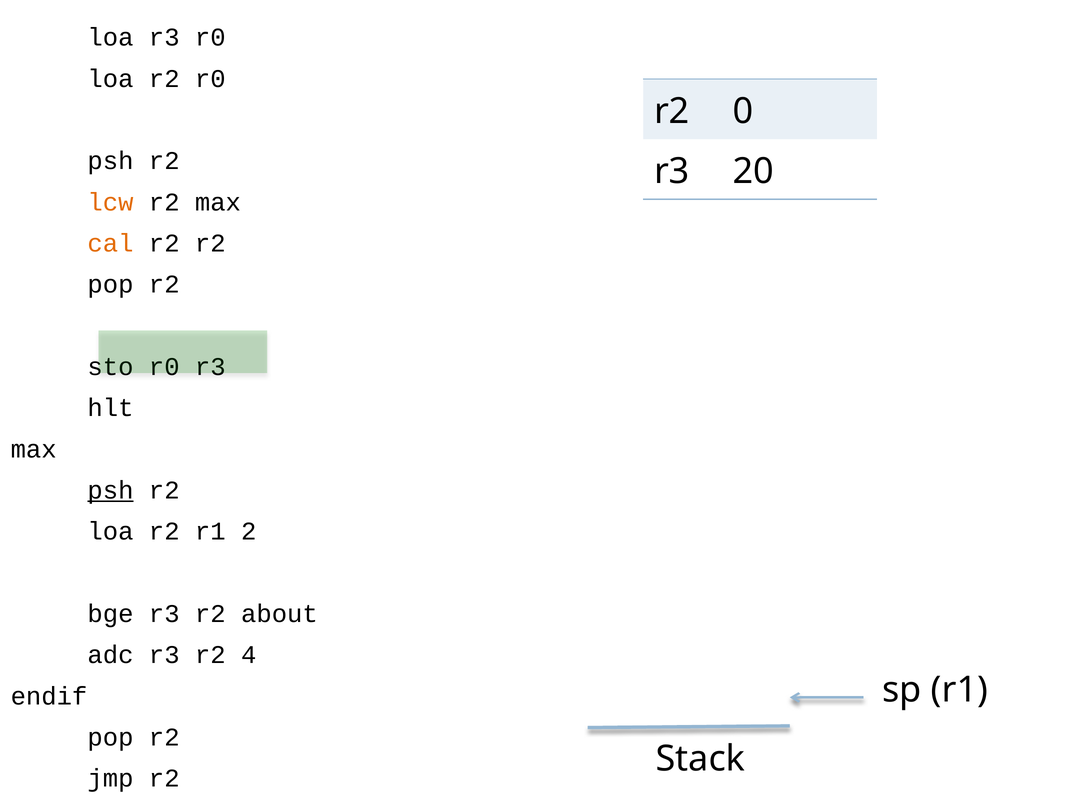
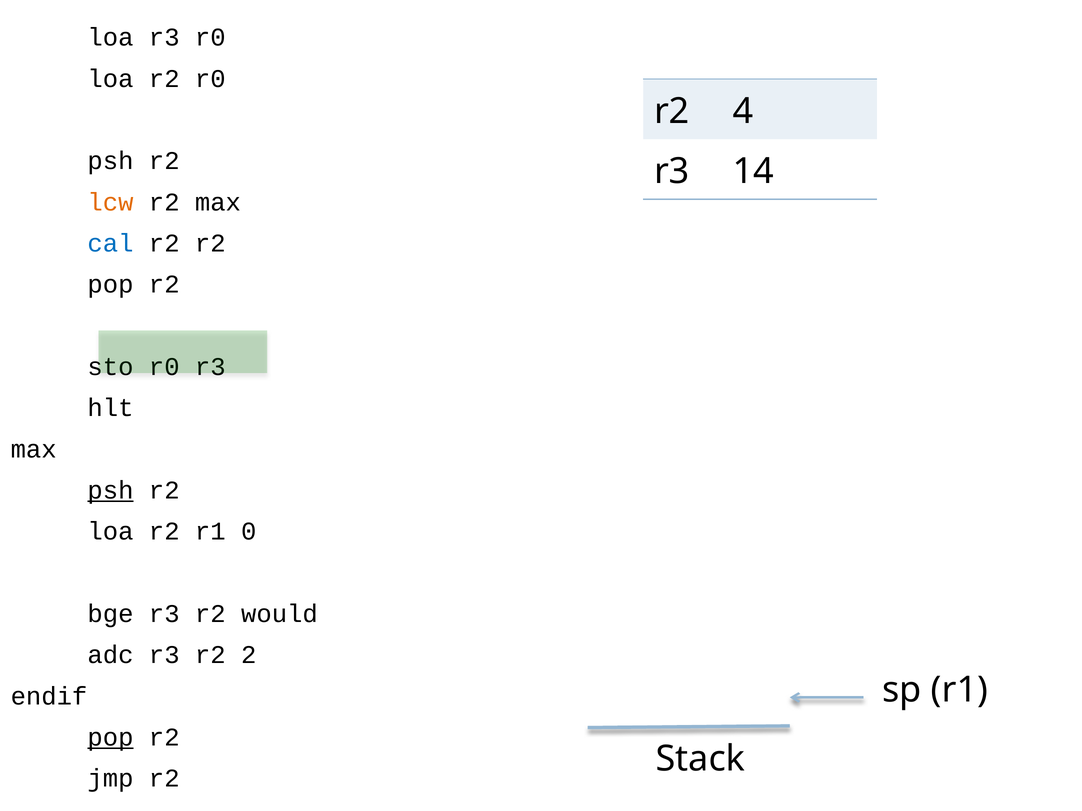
0: 0 -> 4
20: 20 -> 14
cal colour: orange -> blue
2: 2 -> 0
about: about -> would
4: 4 -> 2
pop at (110, 738) underline: none -> present
